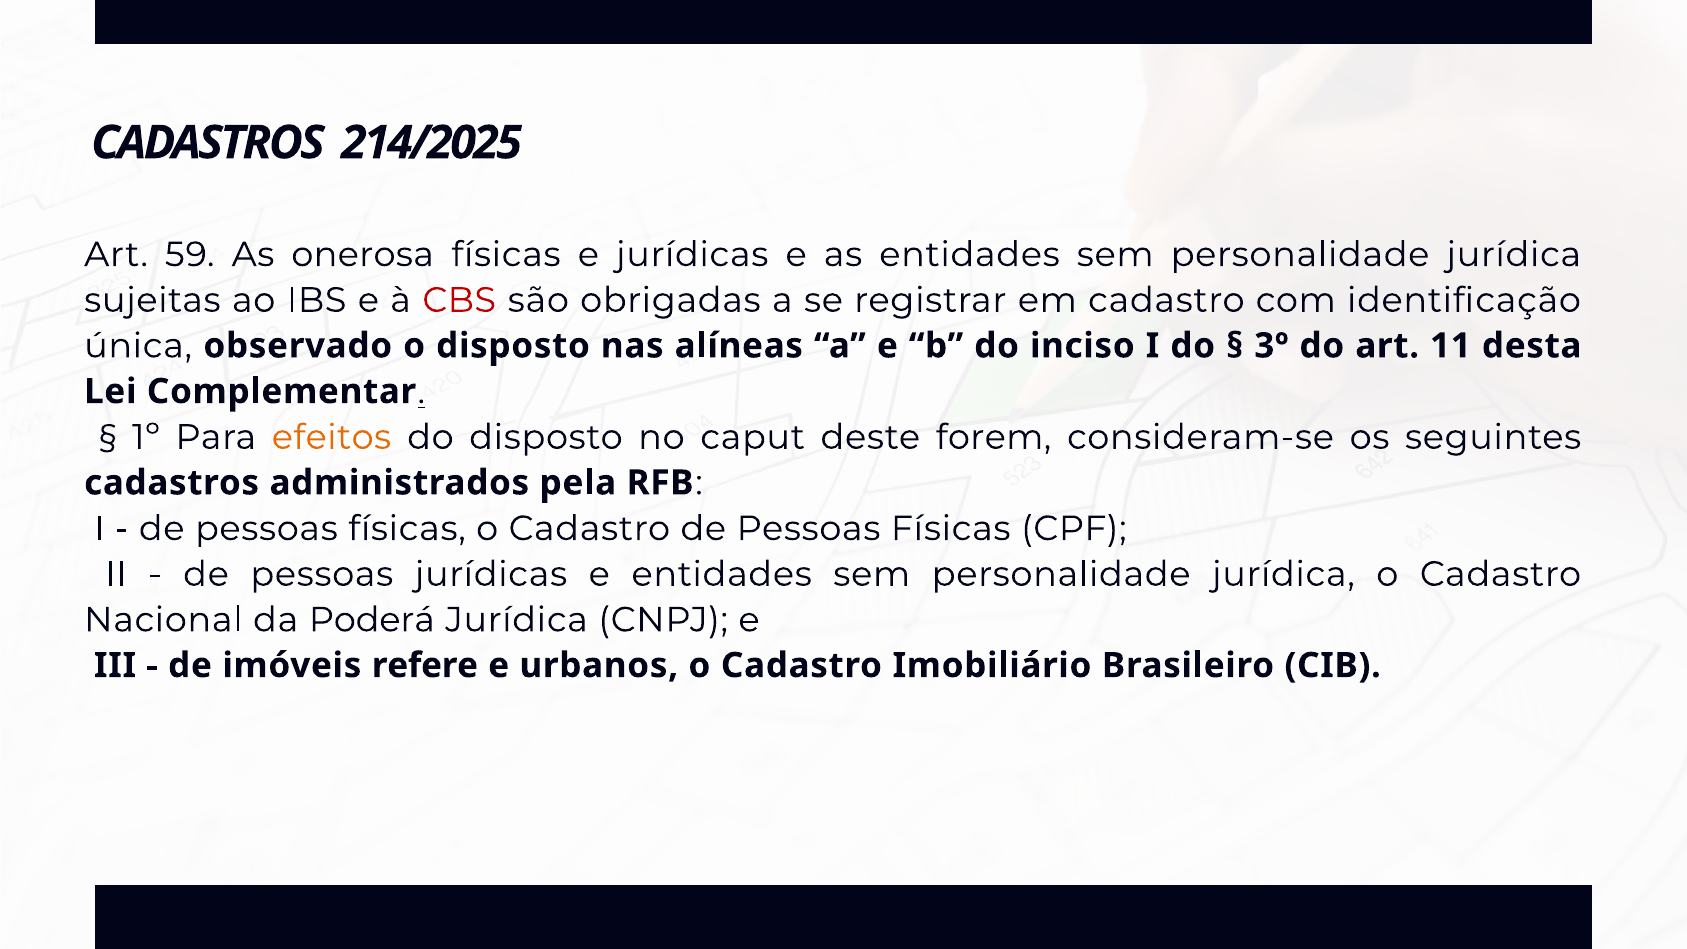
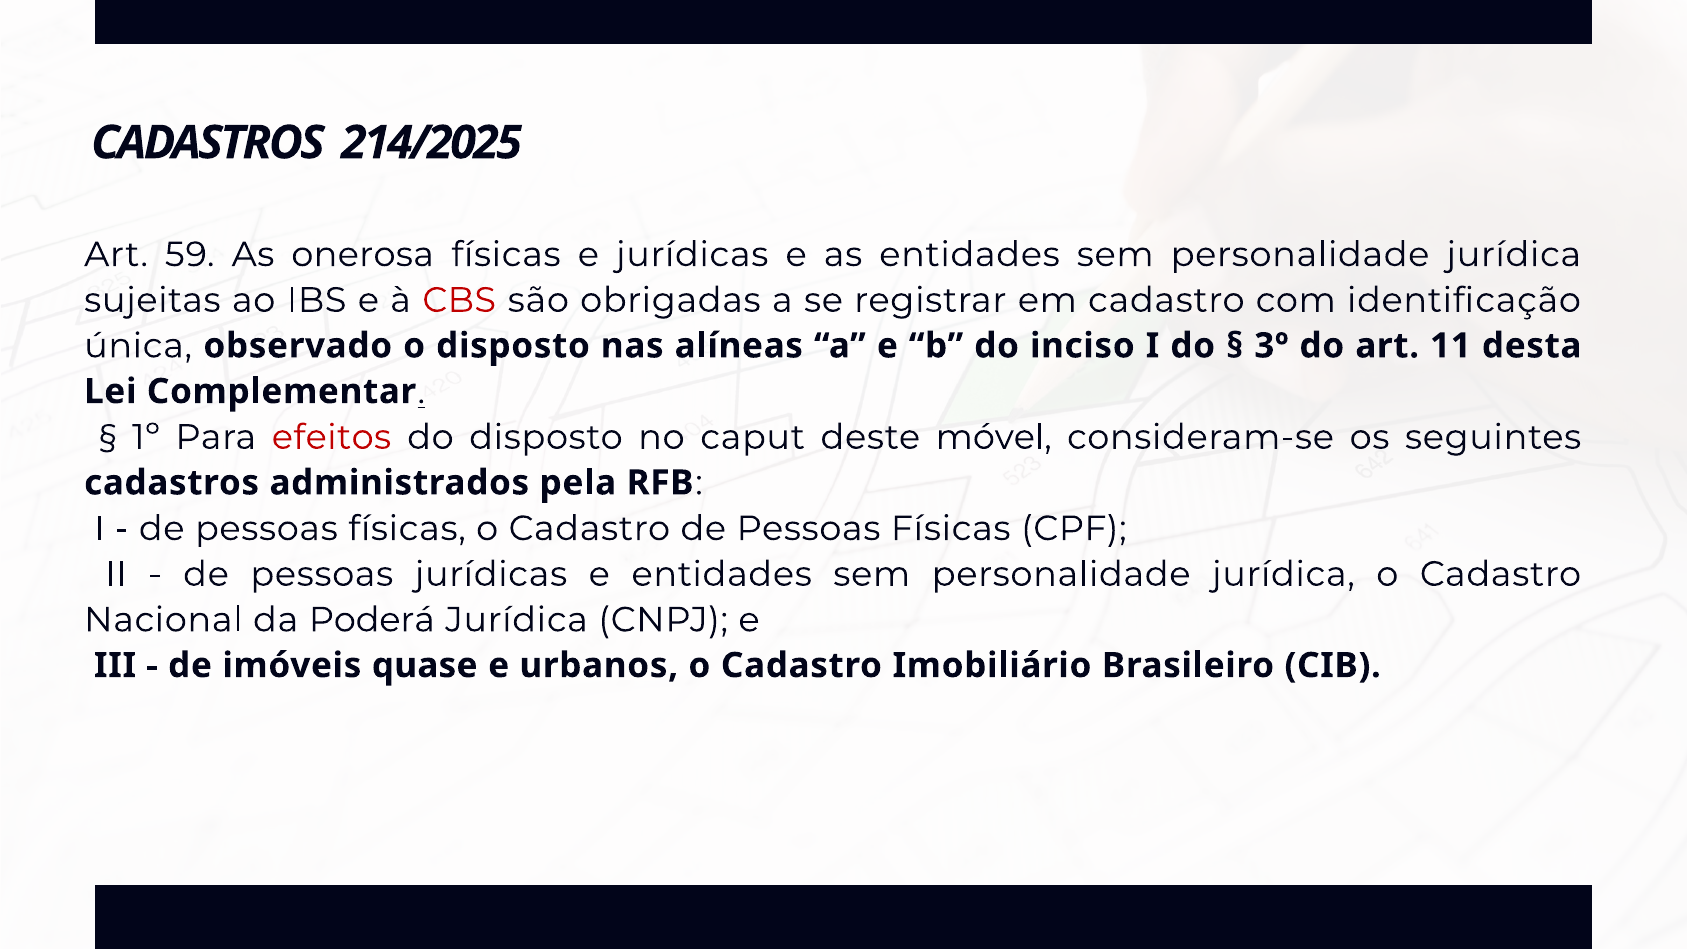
efeitos colour: orange -> red
forem: forem -> móvel
refere: refere -> quase
